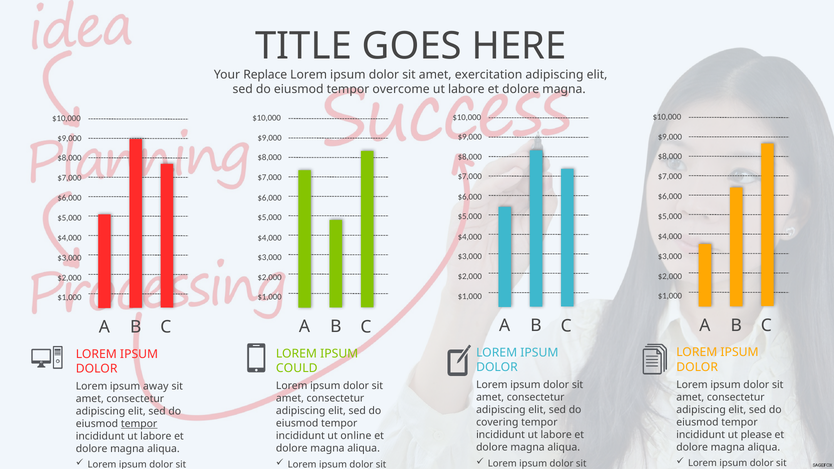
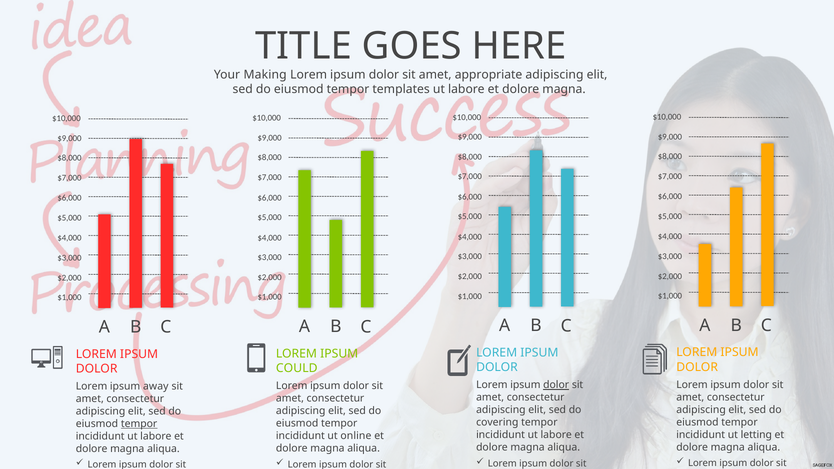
Replace: Replace -> Making
exercitation: exercitation -> appropriate
overcome: overcome -> templates
dolor at (556, 385) underline: none -> present
please: please -> letting
